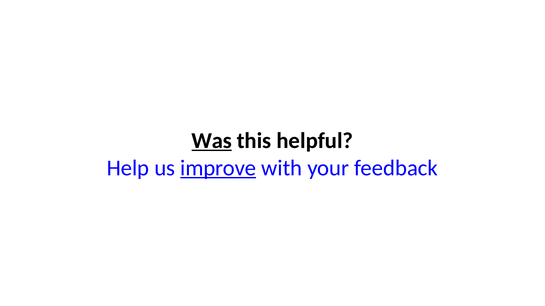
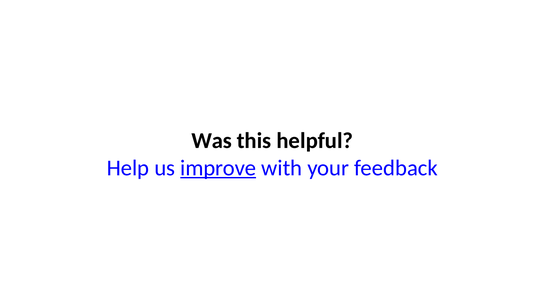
Was underline: present -> none
